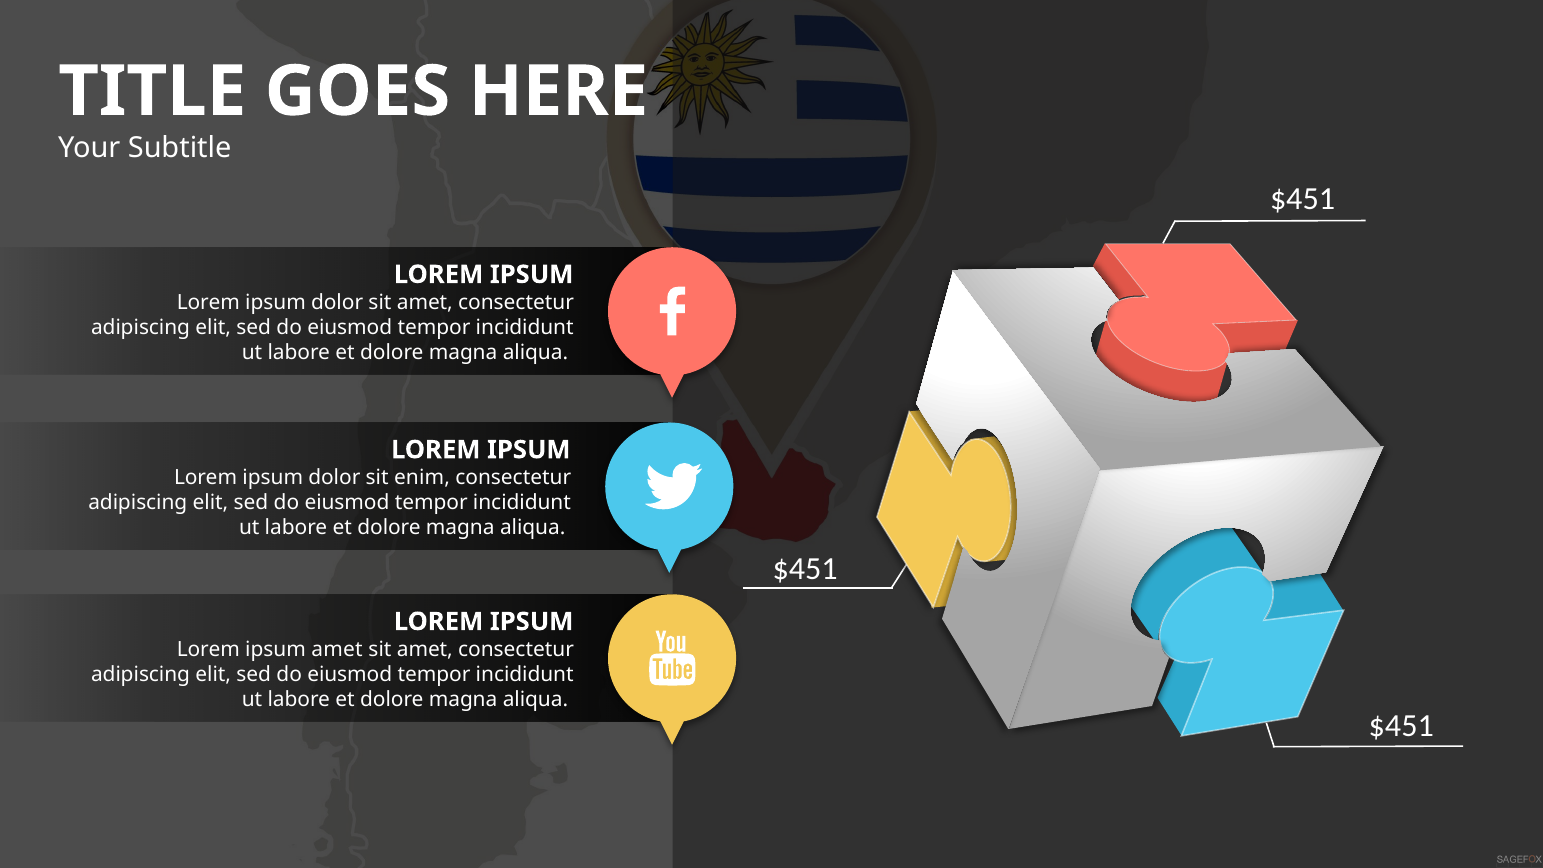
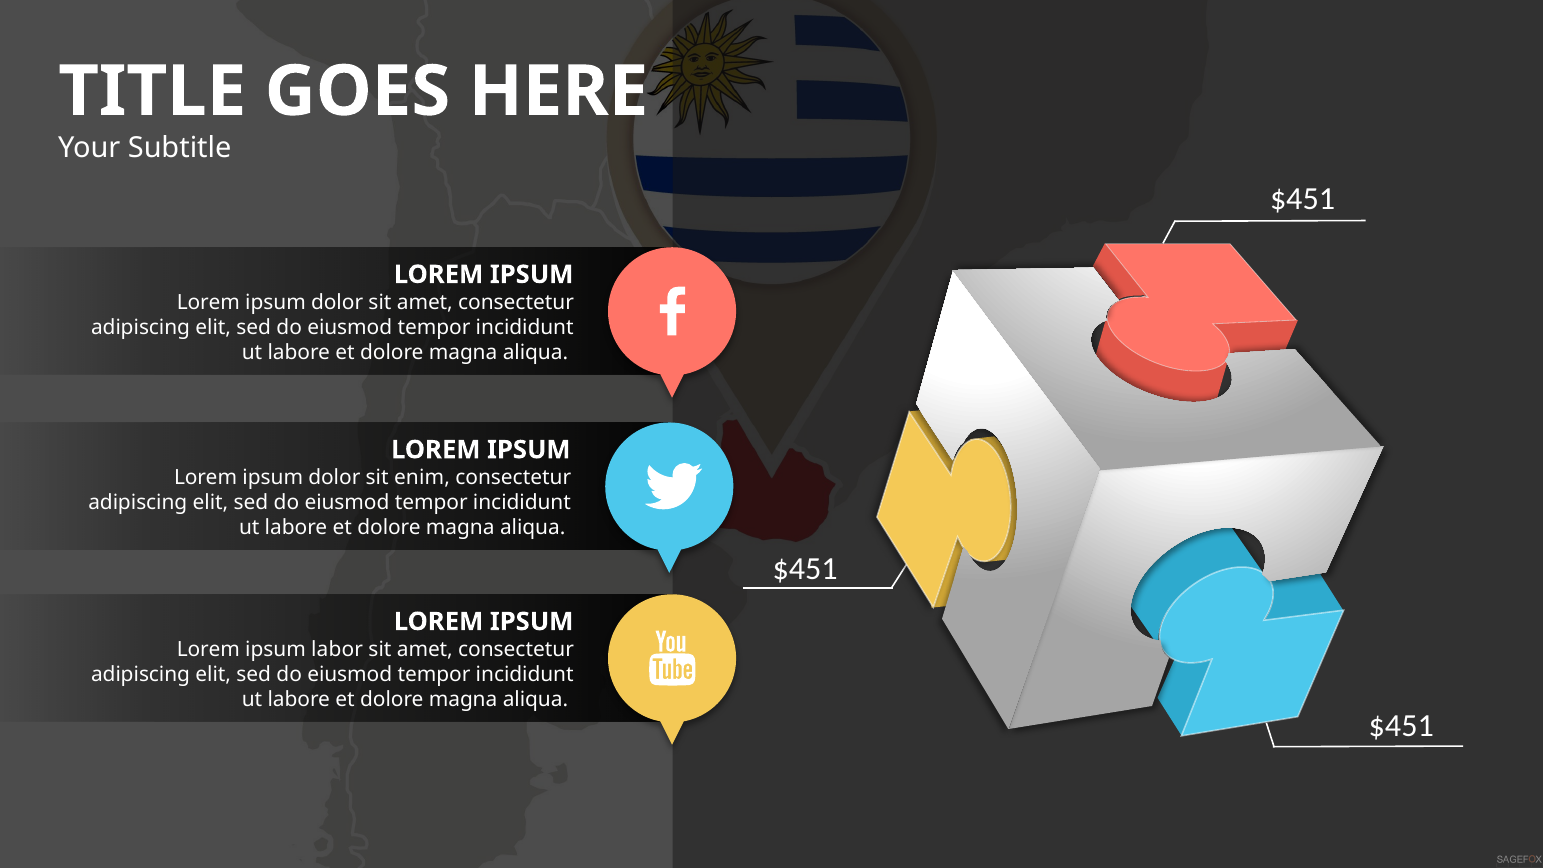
ipsum amet: amet -> labor
